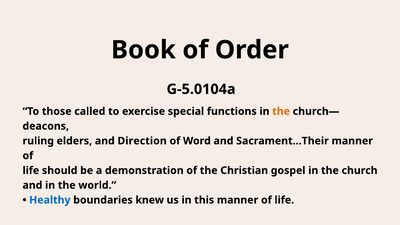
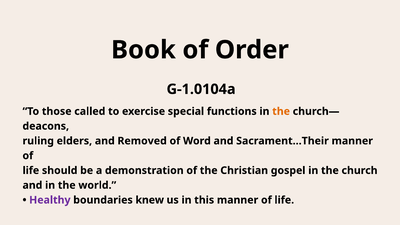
G-5.0104a: G-5.0104a -> G-1.0104a
Direction: Direction -> Removed
Healthy colour: blue -> purple
